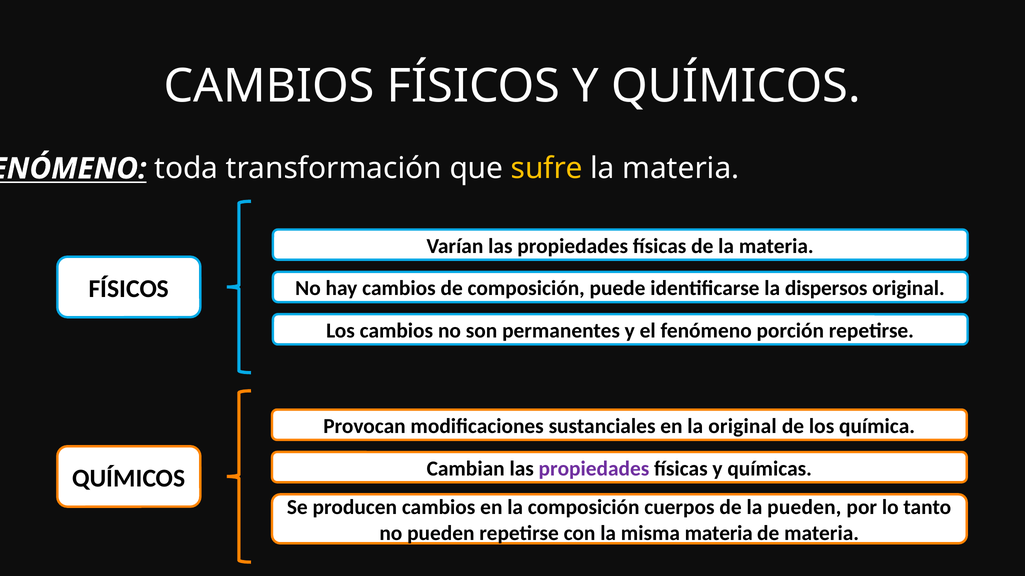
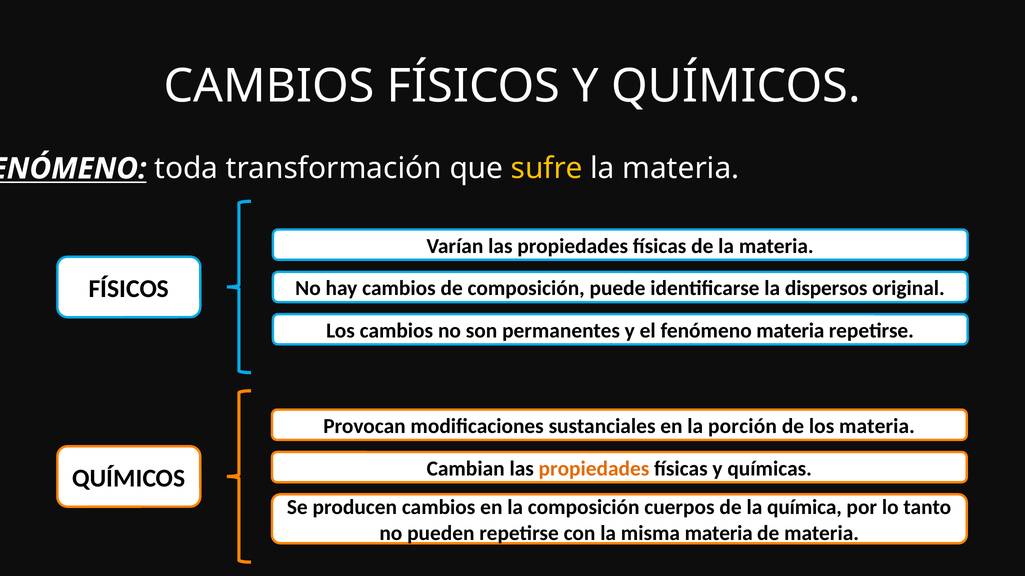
fenómeno porción: porción -> materia
la original: original -> porción
los química: química -> materia
propiedades at (594, 469) colour: purple -> orange
la pueden: pueden -> química
